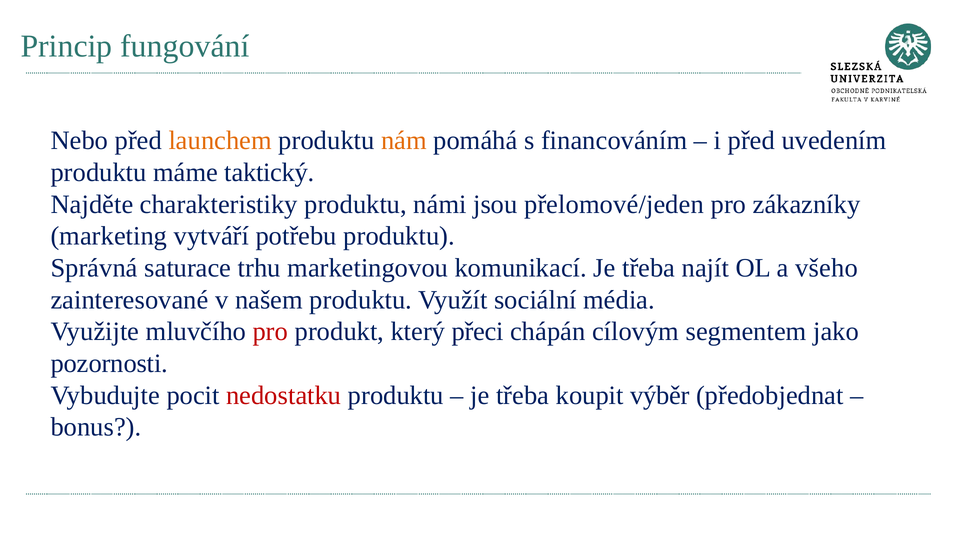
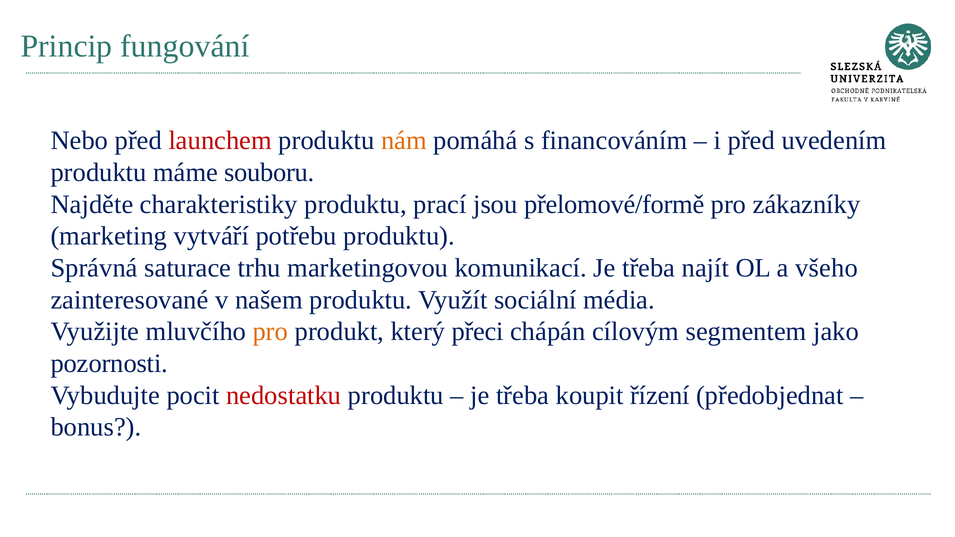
launchem colour: orange -> red
taktický: taktický -> souboru
námi: námi -> prací
přelomové/jeden: přelomové/jeden -> přelomové/formě
pro at (270, 332) colour: red -> orange
výběr: výběr -> řízení
